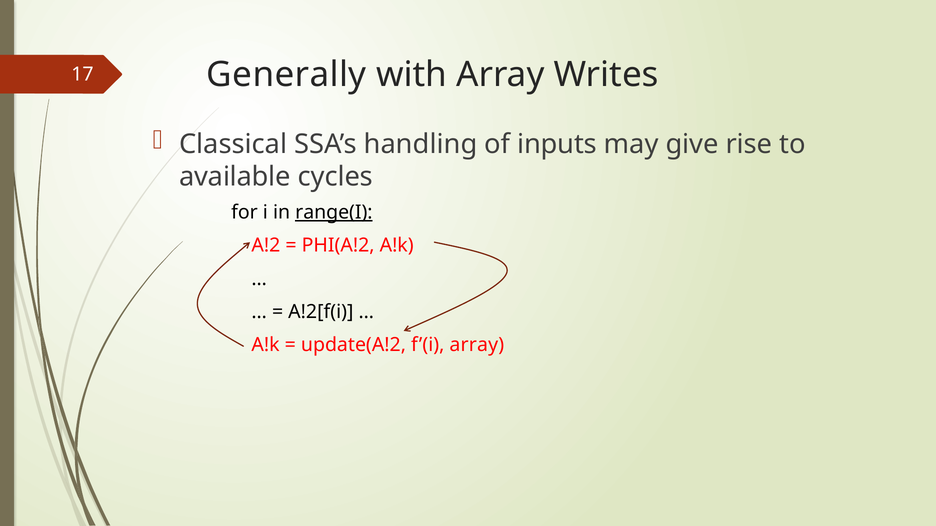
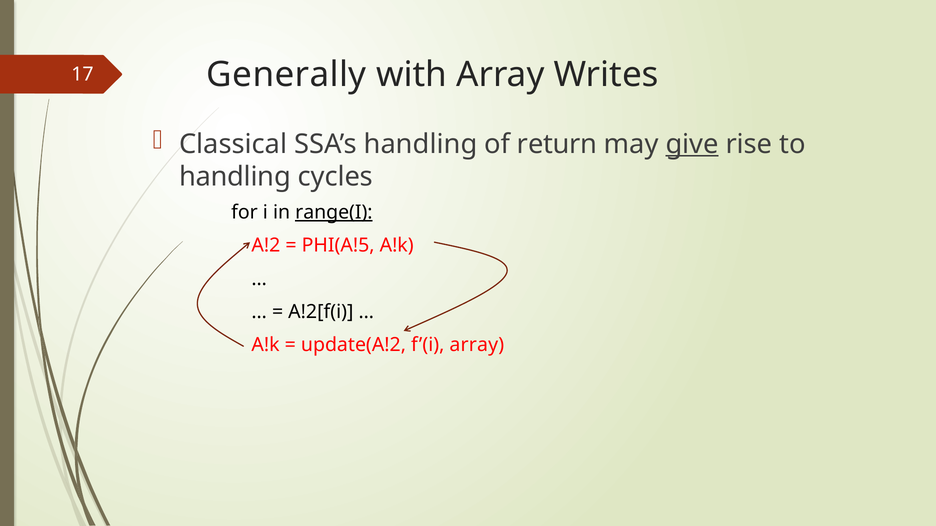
inputs: inputs -> return
give underline: none -> present
available at (235, 177): available -> handling
PHI(A!2: PHI(A!2 -> PHI(A!5
